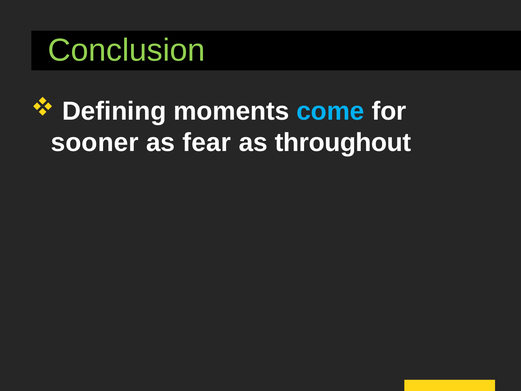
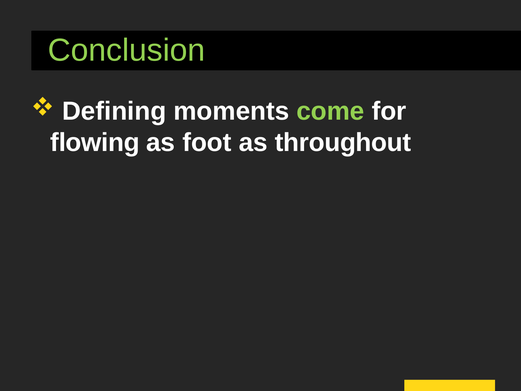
come colour: light blue -> light green
sooner: sooner -> flowing
fear: fear -> foot
